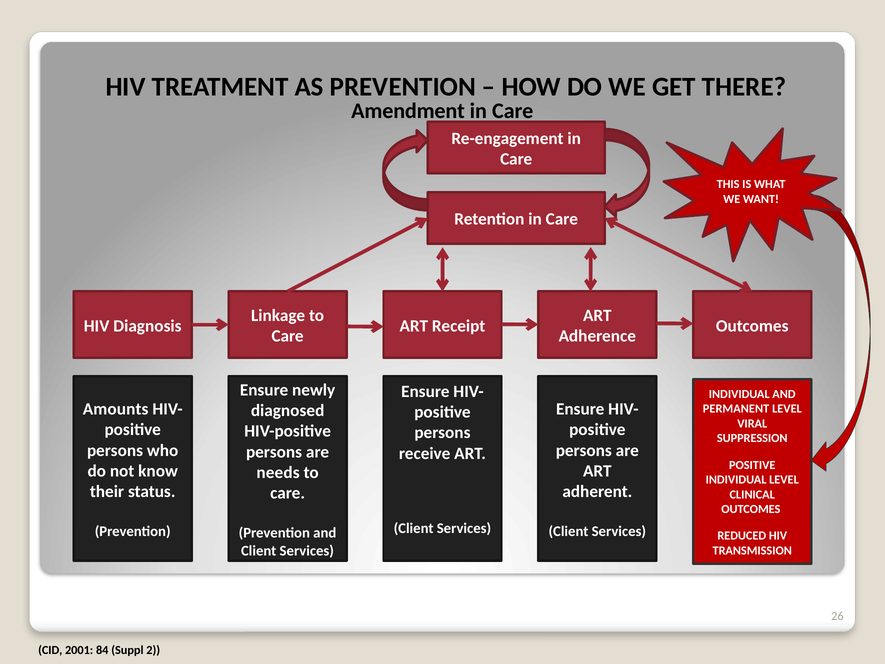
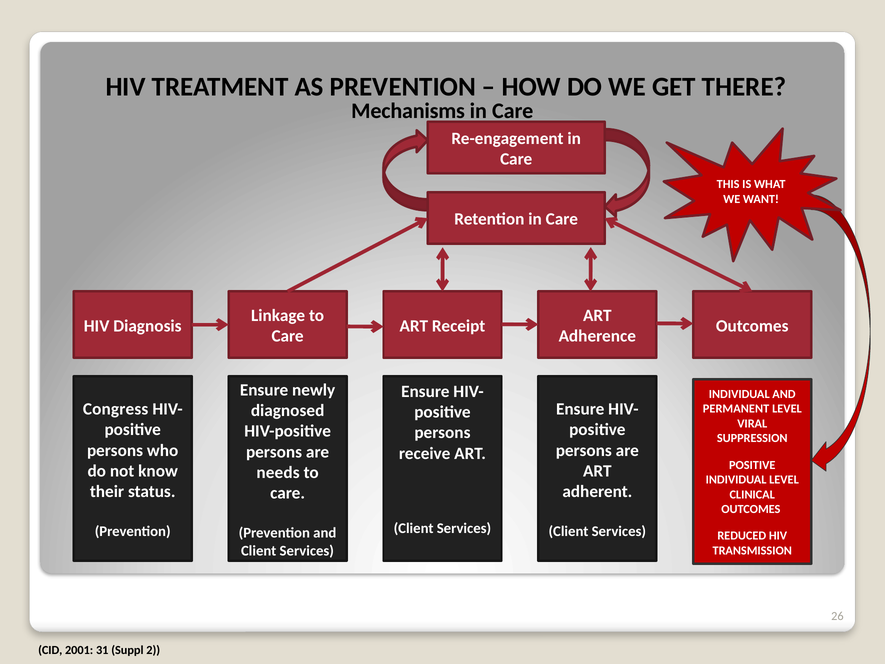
Amendment: Amendment -> Mechanisms
Amounts: Amounts -> Congress
84: 84 -> 31
